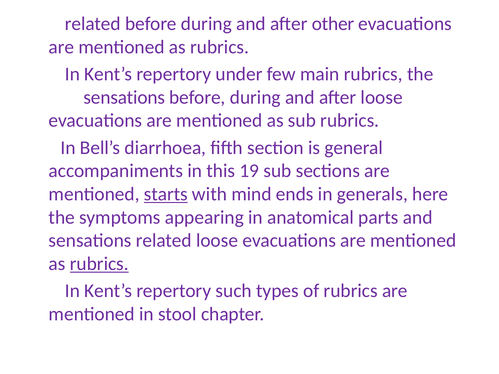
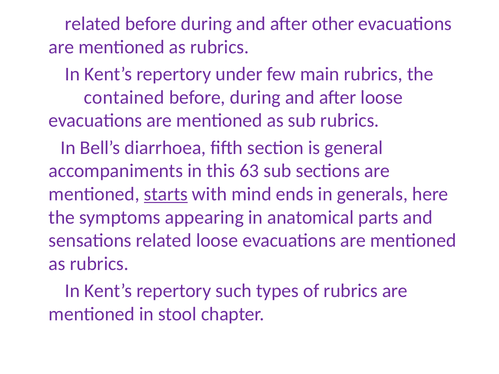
sensations at (124, 97): sensations -> contained
19: 19 -> 63
rubrics at (99, 264) underline: present -> none
